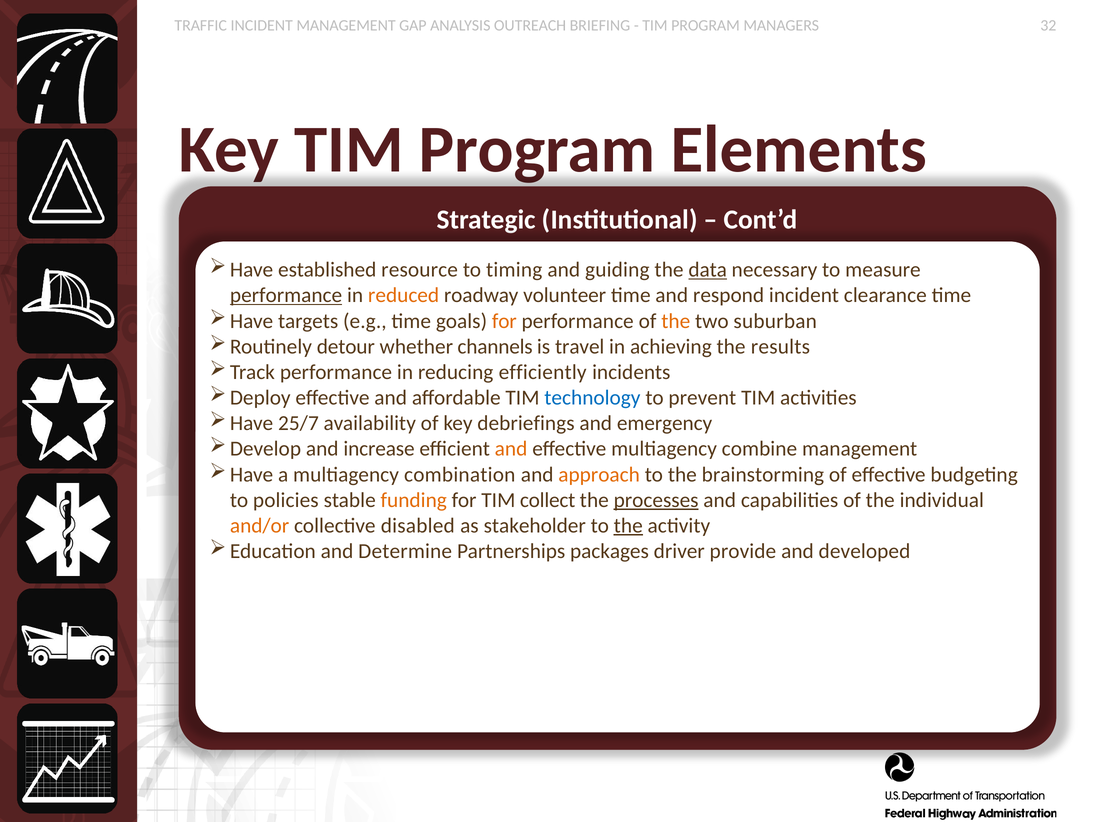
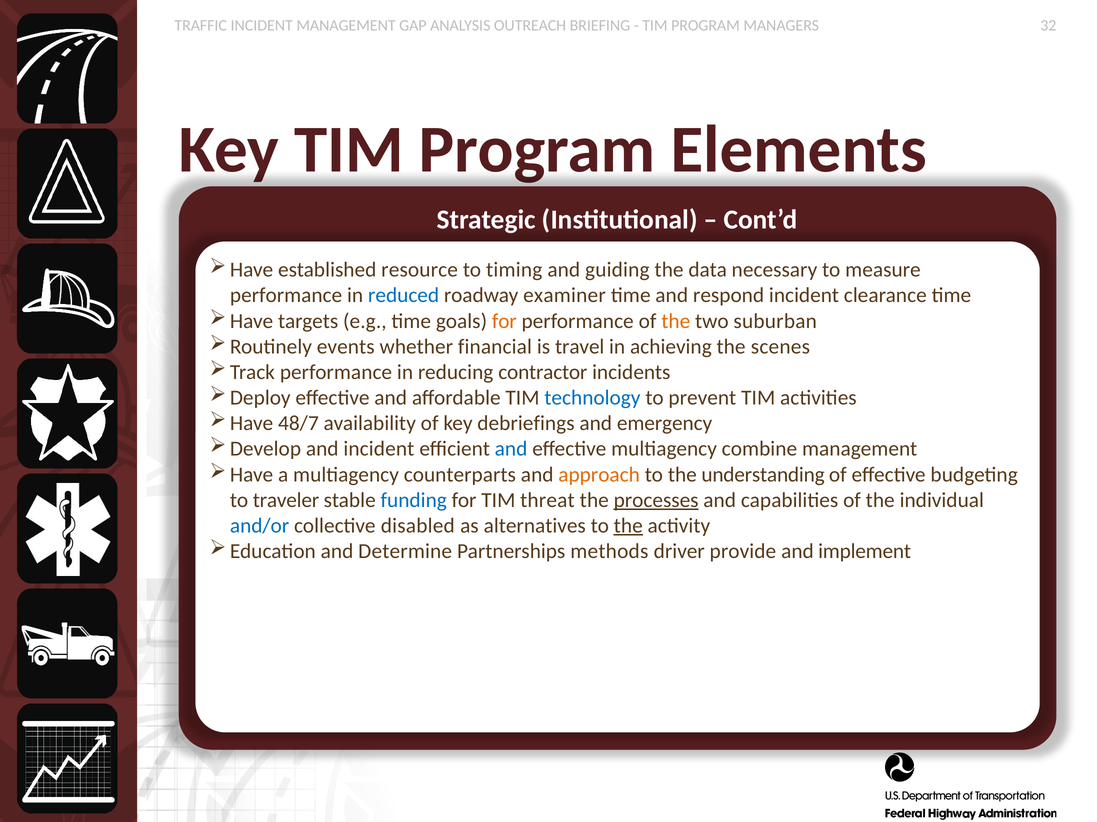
data underline: present -> none
performance at (286, 296) underline: present -> none
reduced colour: orange -> blue
volunteer: volunteer -> examiner
detour: detour -> events
channels: channels -> financial
results: results -> scenes
efficiently: efficiently -> contractor
25/7: 25/7 -> 48/7
and increase: increase -> incident
and at (511, 449) colour: orange -> blue
combination: combination -> counterparts
brainstorming: brainstorming -> understanding
policies: policies -> traveler
funding colour: orange -> blue
collect: collect -> threat
and/or colour: orange -> blue
stakeholder: stakeholder -> alternatives
packages: packages -> methods
developed: developed -> implement
